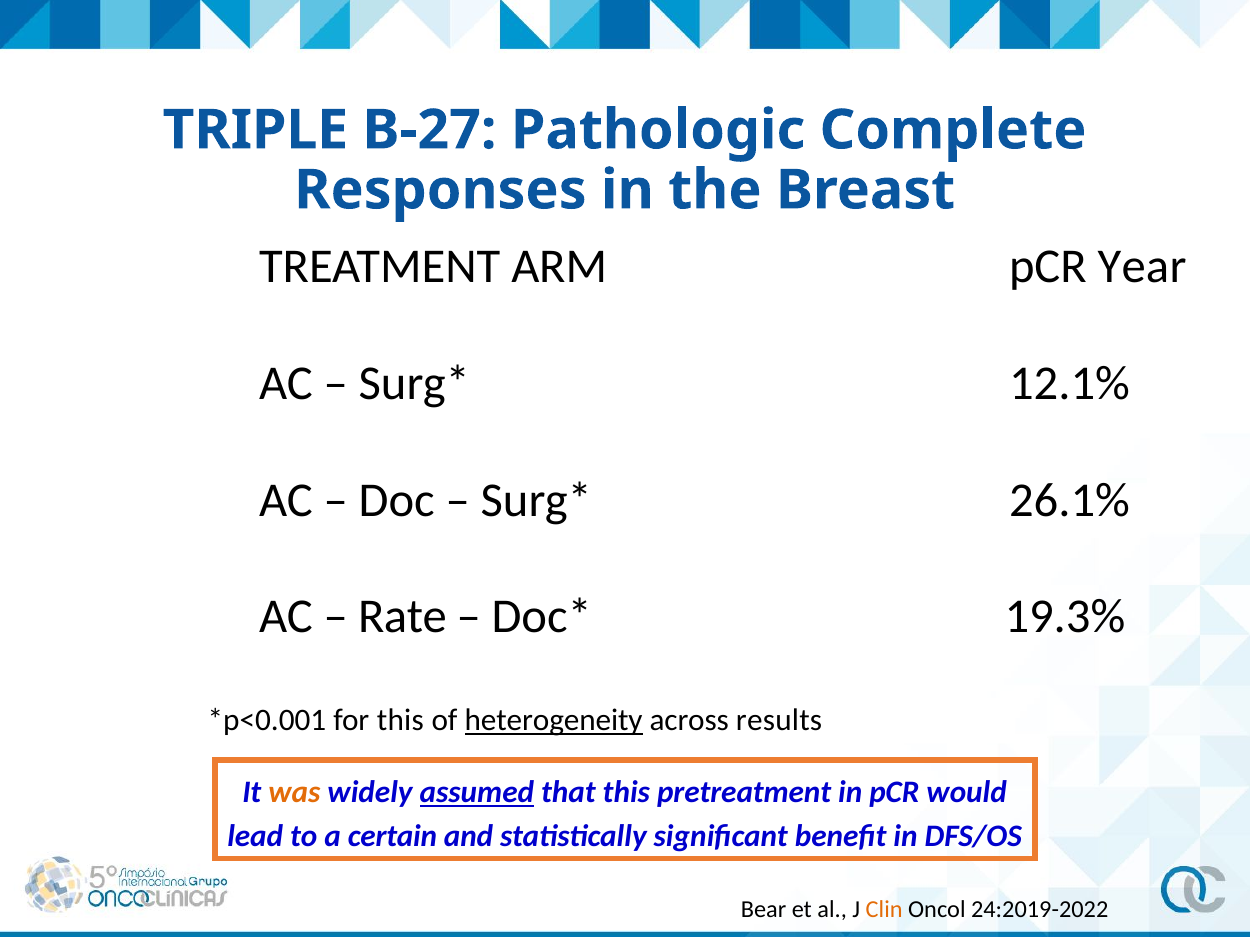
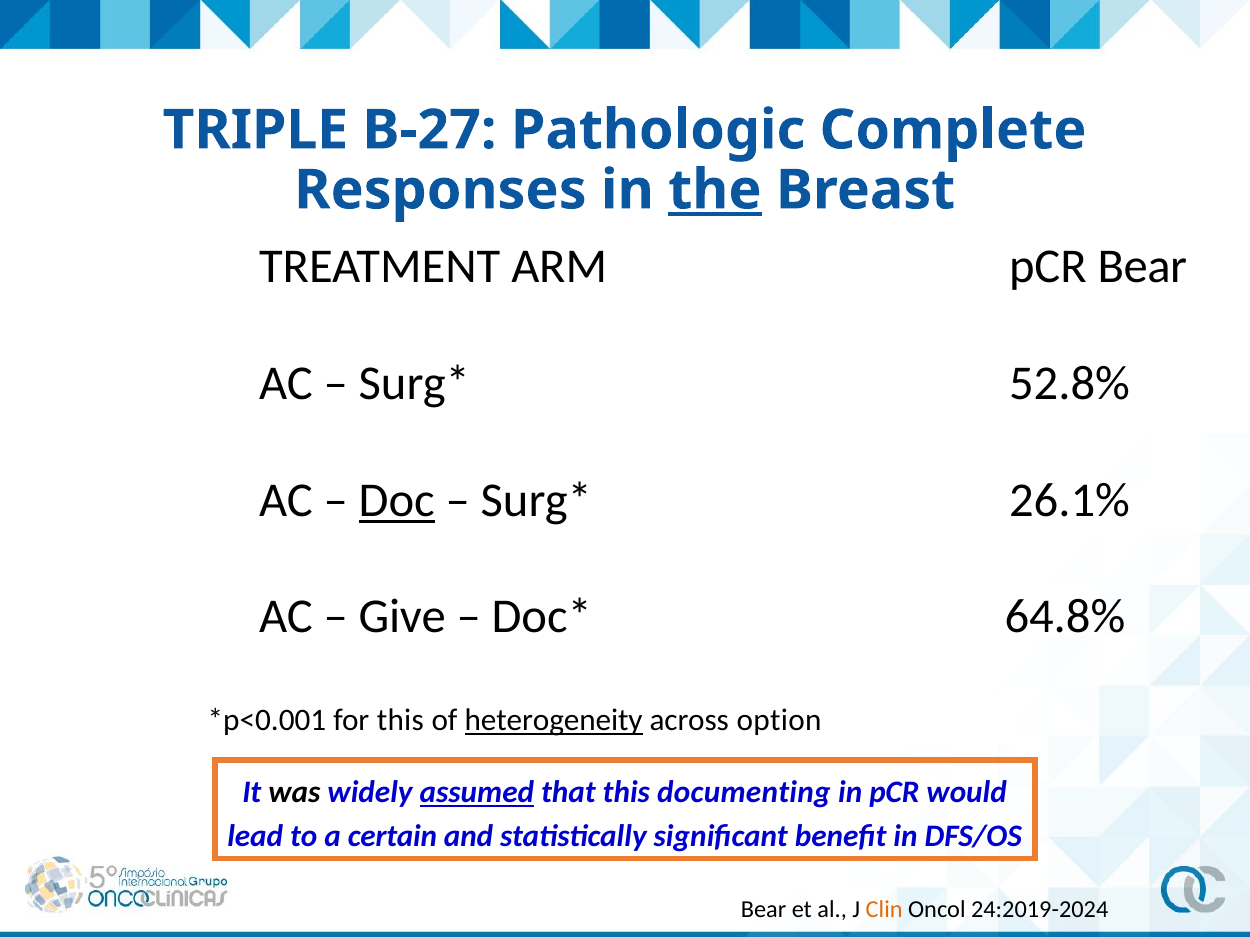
the underline: none -> present
pCR Year: Year -> Bear
12.1%: 12.1% -> 52.8%
Doc underline: none -> present
Rate: Rate -> Give
19.3%: 19.3% -> 64.8%
results: results -> option
was colour: orange -> black
pretreatment: pretreatment -> documenting
24:2019-2022: 24:2019-2022 -> 24:2019-2024
